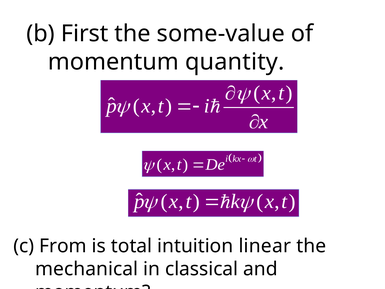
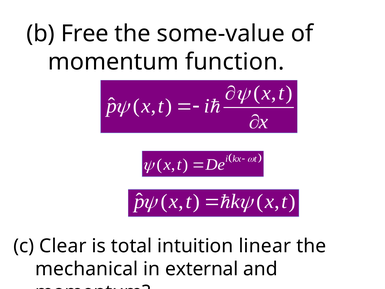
First: First -> Free
quantity: quantity -> function
From: From -> Clear
classical: classical -> external
